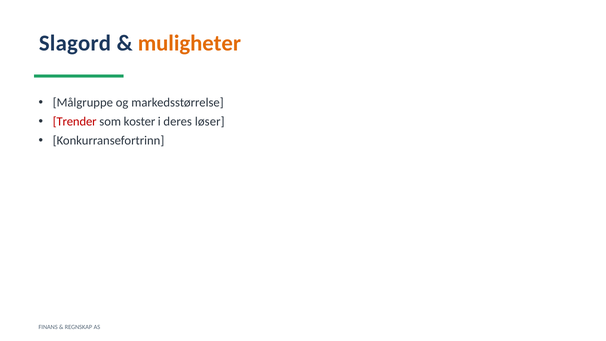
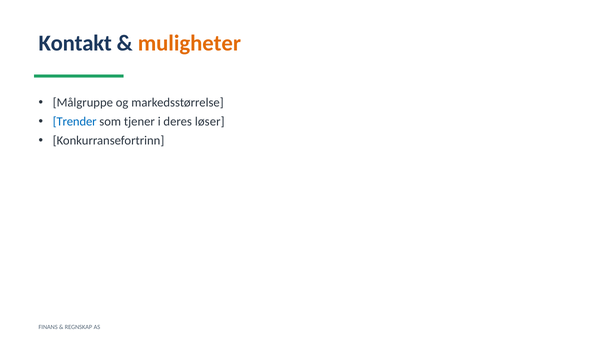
Slagord: Slagord -> Kontakt
Trender colour: red -> blue
koster: koster -> tjener
